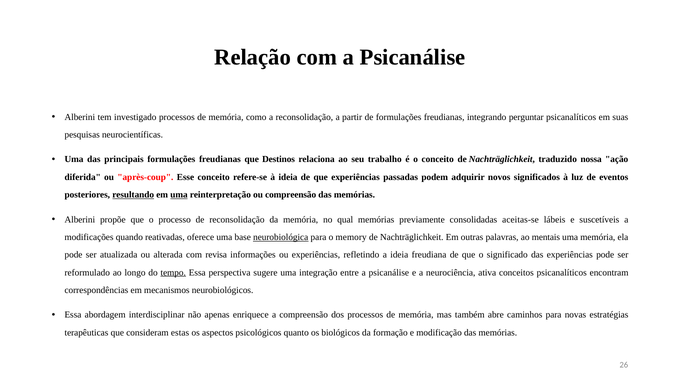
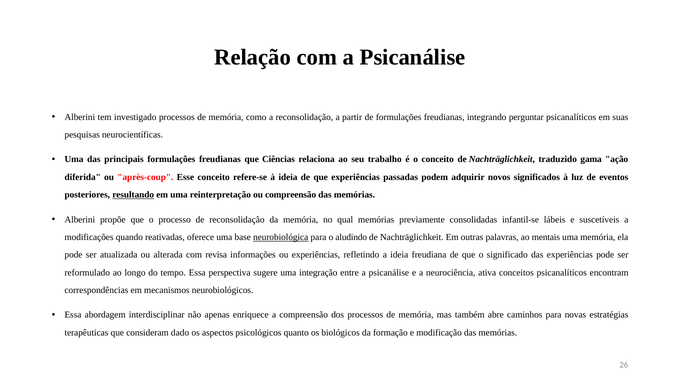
Destinos: Destinos -> Ciências
nossa: nossa -> gama
uma at (179, 195) underline: present -> none
aceitas-se: aceitas-se -> infantil-se
memory: memory -> aludindo
tempo underline: present -> none
estas: estas -> dado
